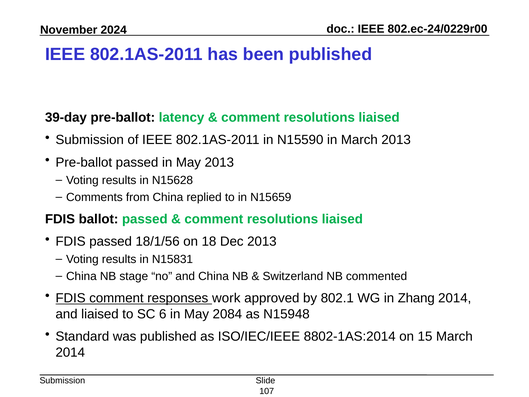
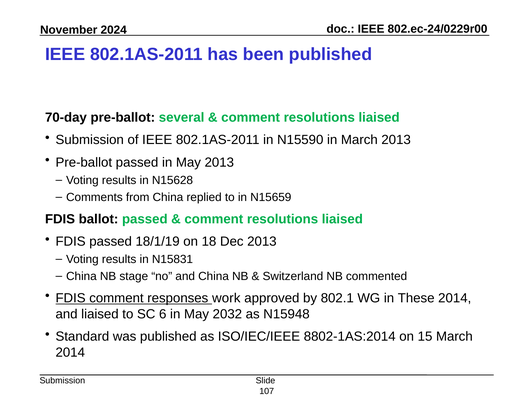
39-day: 39-day -> 70-day
latency: latency -> several
18/1/56: 18/1/56 -> 18/1/19
Zhang: Zhang -> These
2084: 2084 -> 2032
